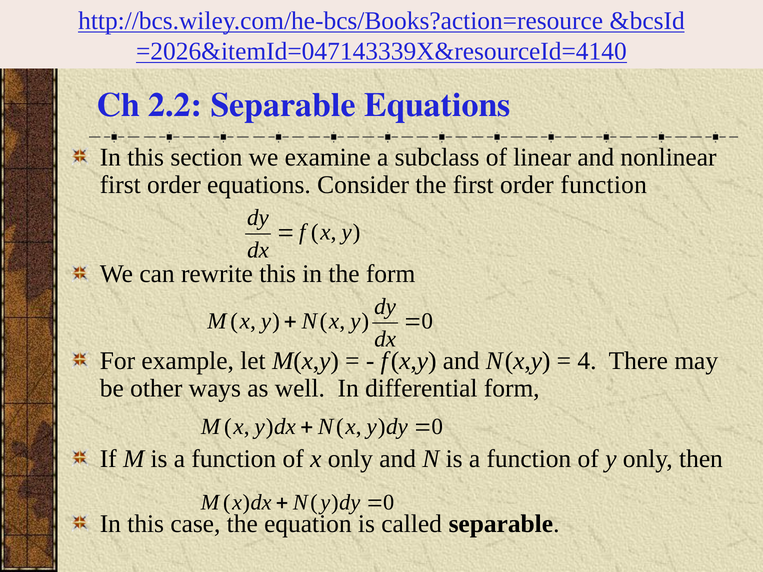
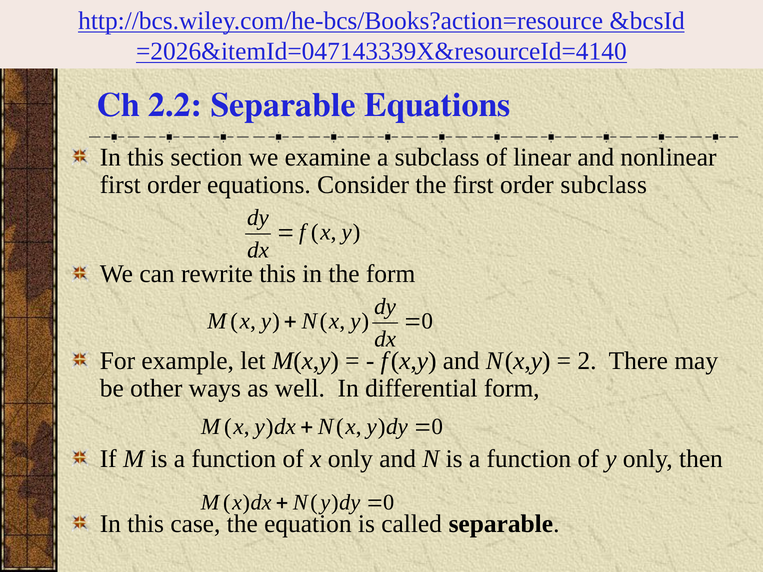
order function: function -> subclass
4: 4 -> 2
